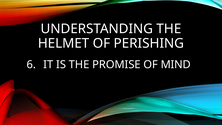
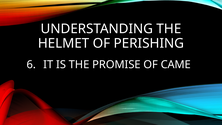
MIND: MIND -> CAME
